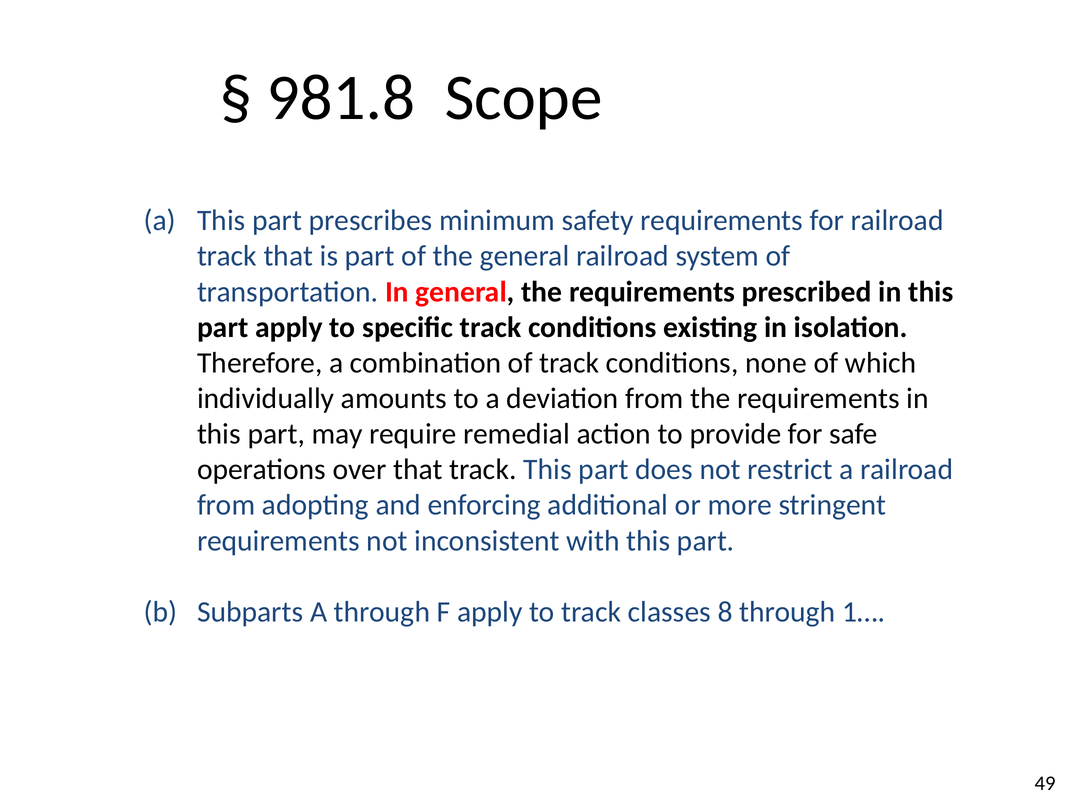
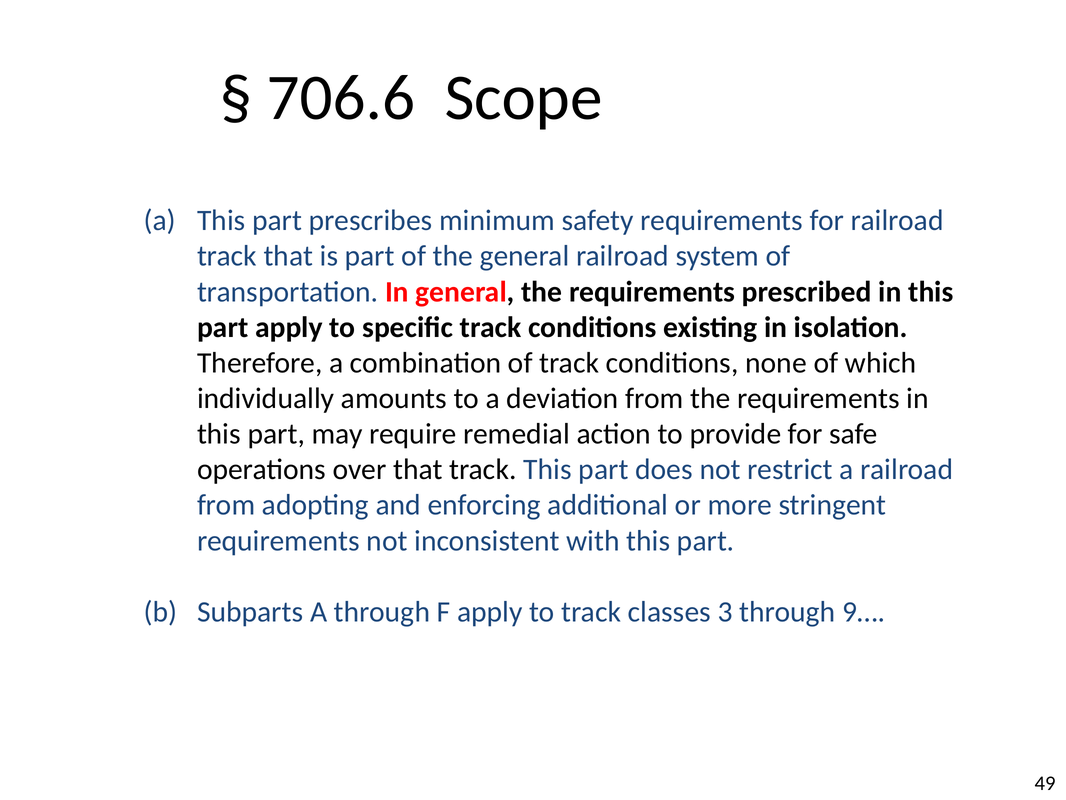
981.8: 981.8 -> 706.6
8: 8 -> 3
1…: 1… -> 9…
